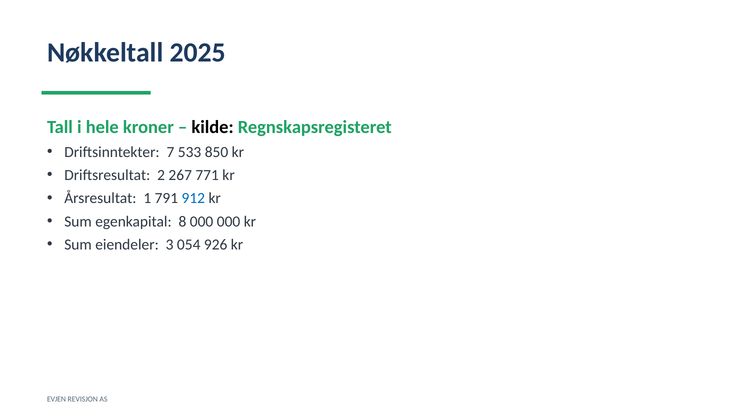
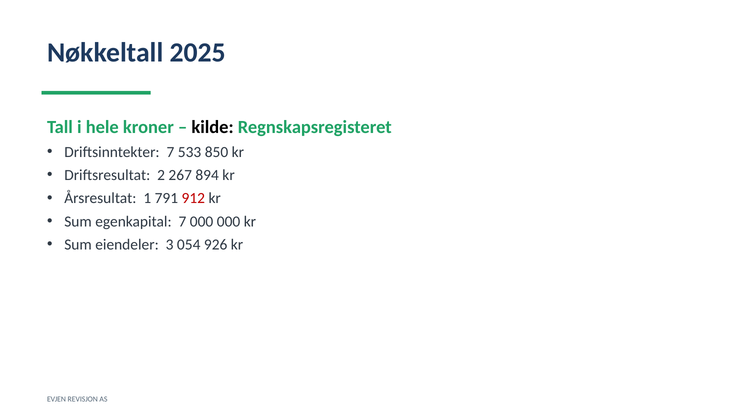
771: 771 -> 894
912 colour: blue -> red
egenkapital 8: 8 -> 7
